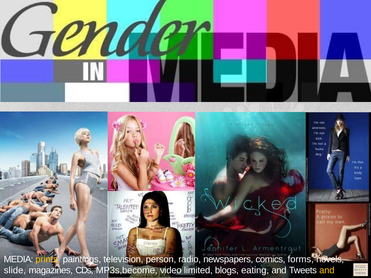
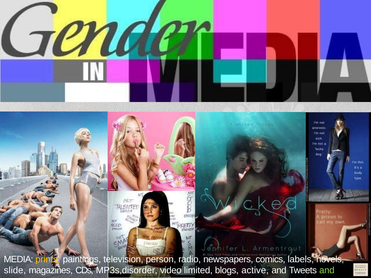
forms: forms -> labels
MP3s,become: MP3s,become -> MP3s,disorder
eating: eating -> active
and at (327, 271) colour: yellow -> light green
